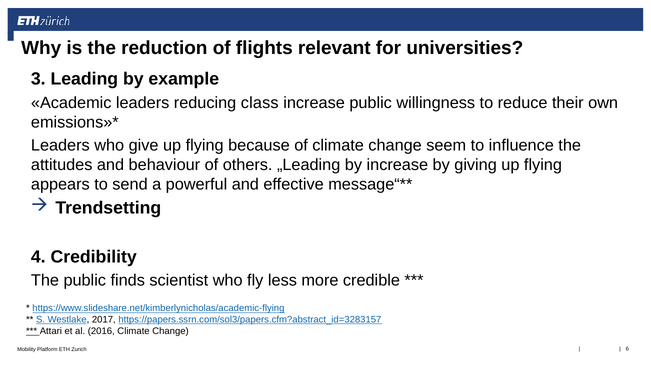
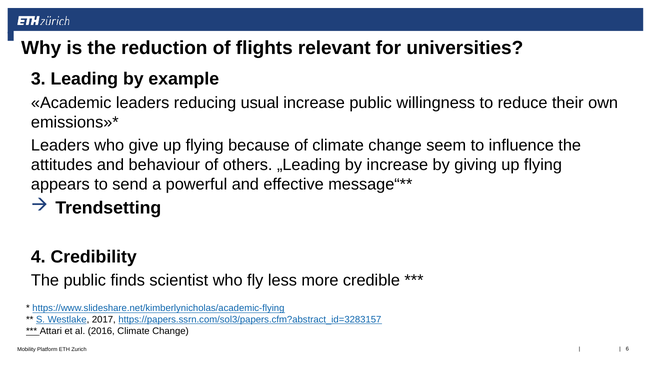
class: class -> usual
